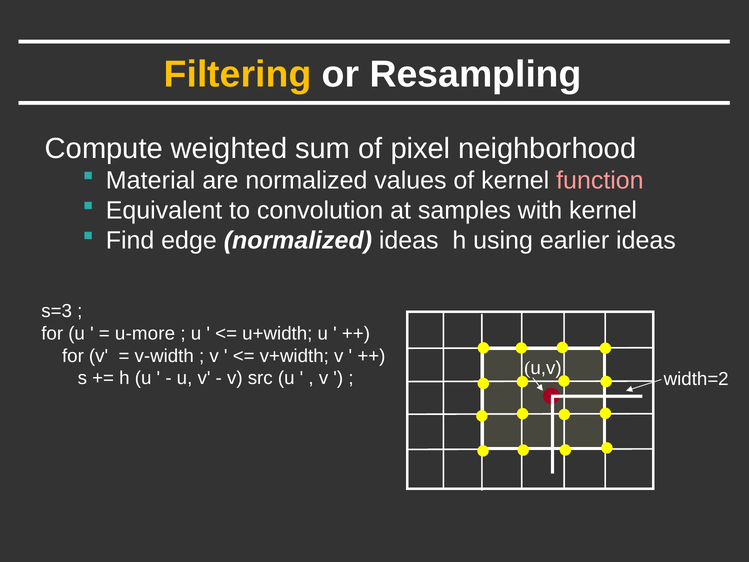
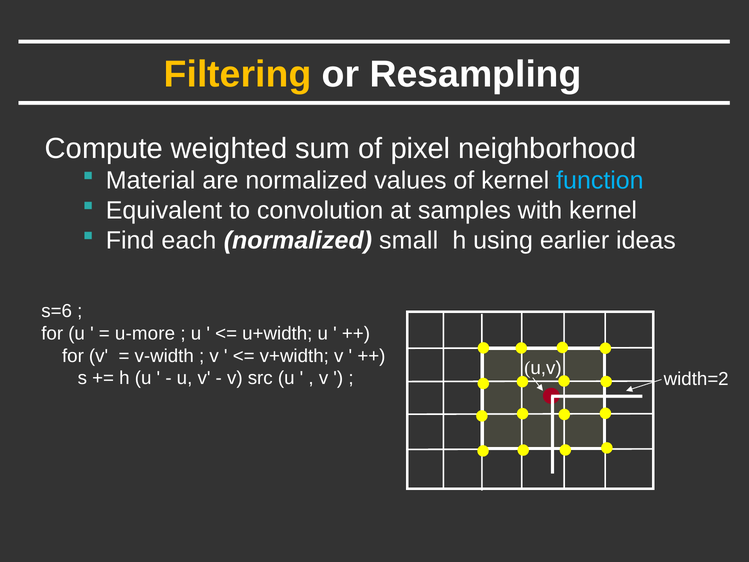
function colour: pink -> light blue
edge: edge -> each
normalized ideas: ideas -> small
s=3: s=3 -> s=6
